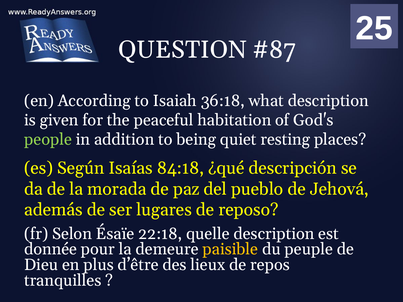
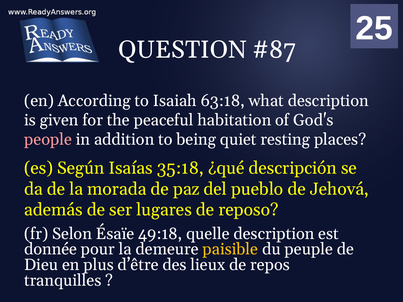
36:18: 36:18 -> 63:18
people colour: light green -> pink
84:18: 84:18 -> 35:18
22:18: 22:18 -> 49:18
